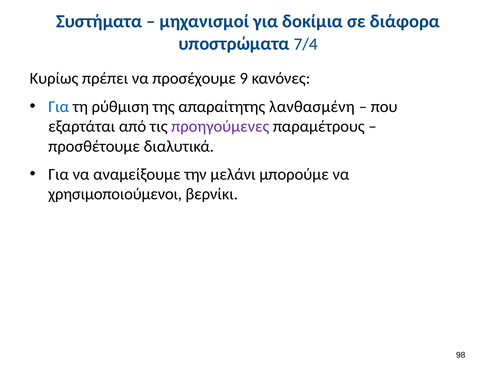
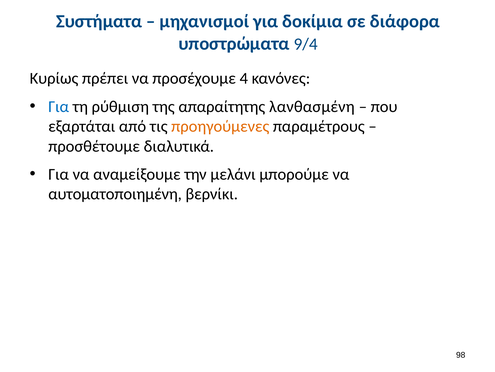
7/4: 7/4 -> 9/4
9: 9 -> 4
προηγούμενες colour: purple -> orange
χρησιμοποιούμενοι: χρησιμοποιούμενοι -> αυτοματοποιημένη
